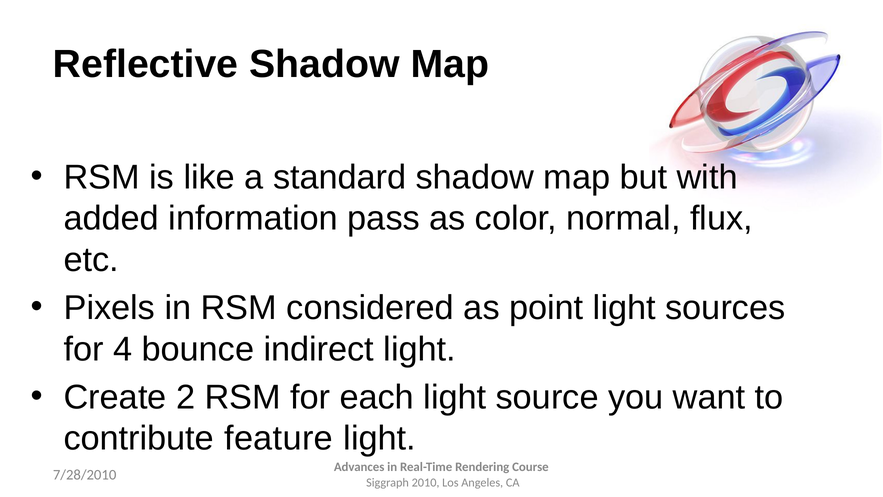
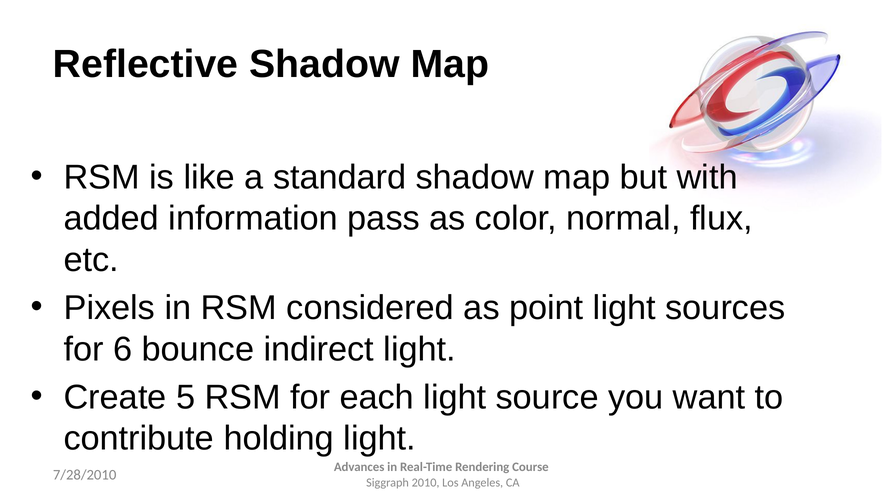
4: 4 -> 6
2: 2 -> 5
feature: feature -> holding
